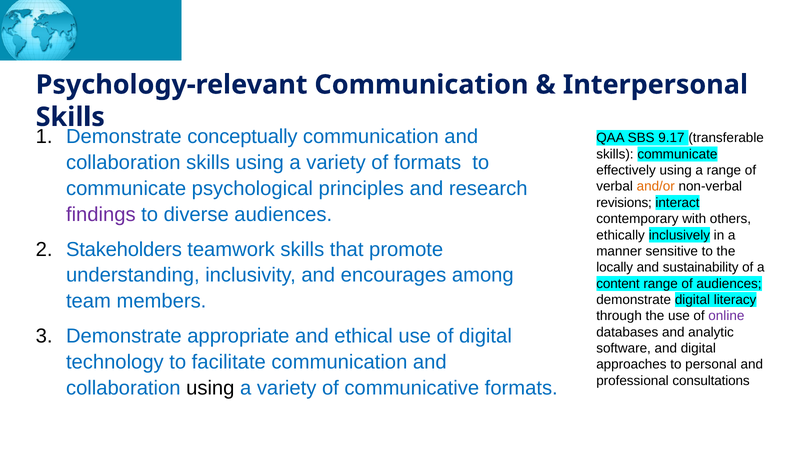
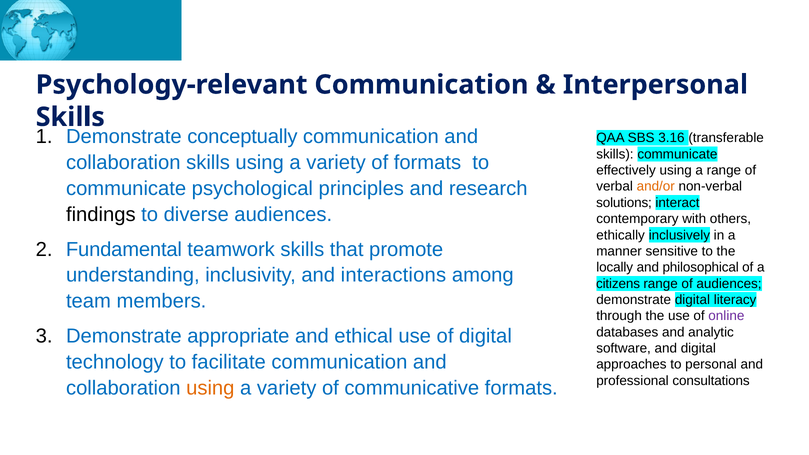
9.17: 9.17 -> 3.16
revisions: revisions -> solutions
findings colour: purple -> black
Stakeholders: Stakeholders -> Fundamental
sustainability: sustainability -> philosophical
encourages: encourages -> interactions
content: content -> citizens
using at (210, 388) colour: black -> orange
